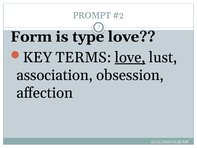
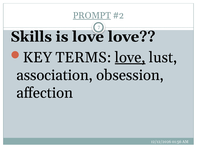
PROMPT underline: none -> present
Form: Form -> Skills
is type: type -> love
